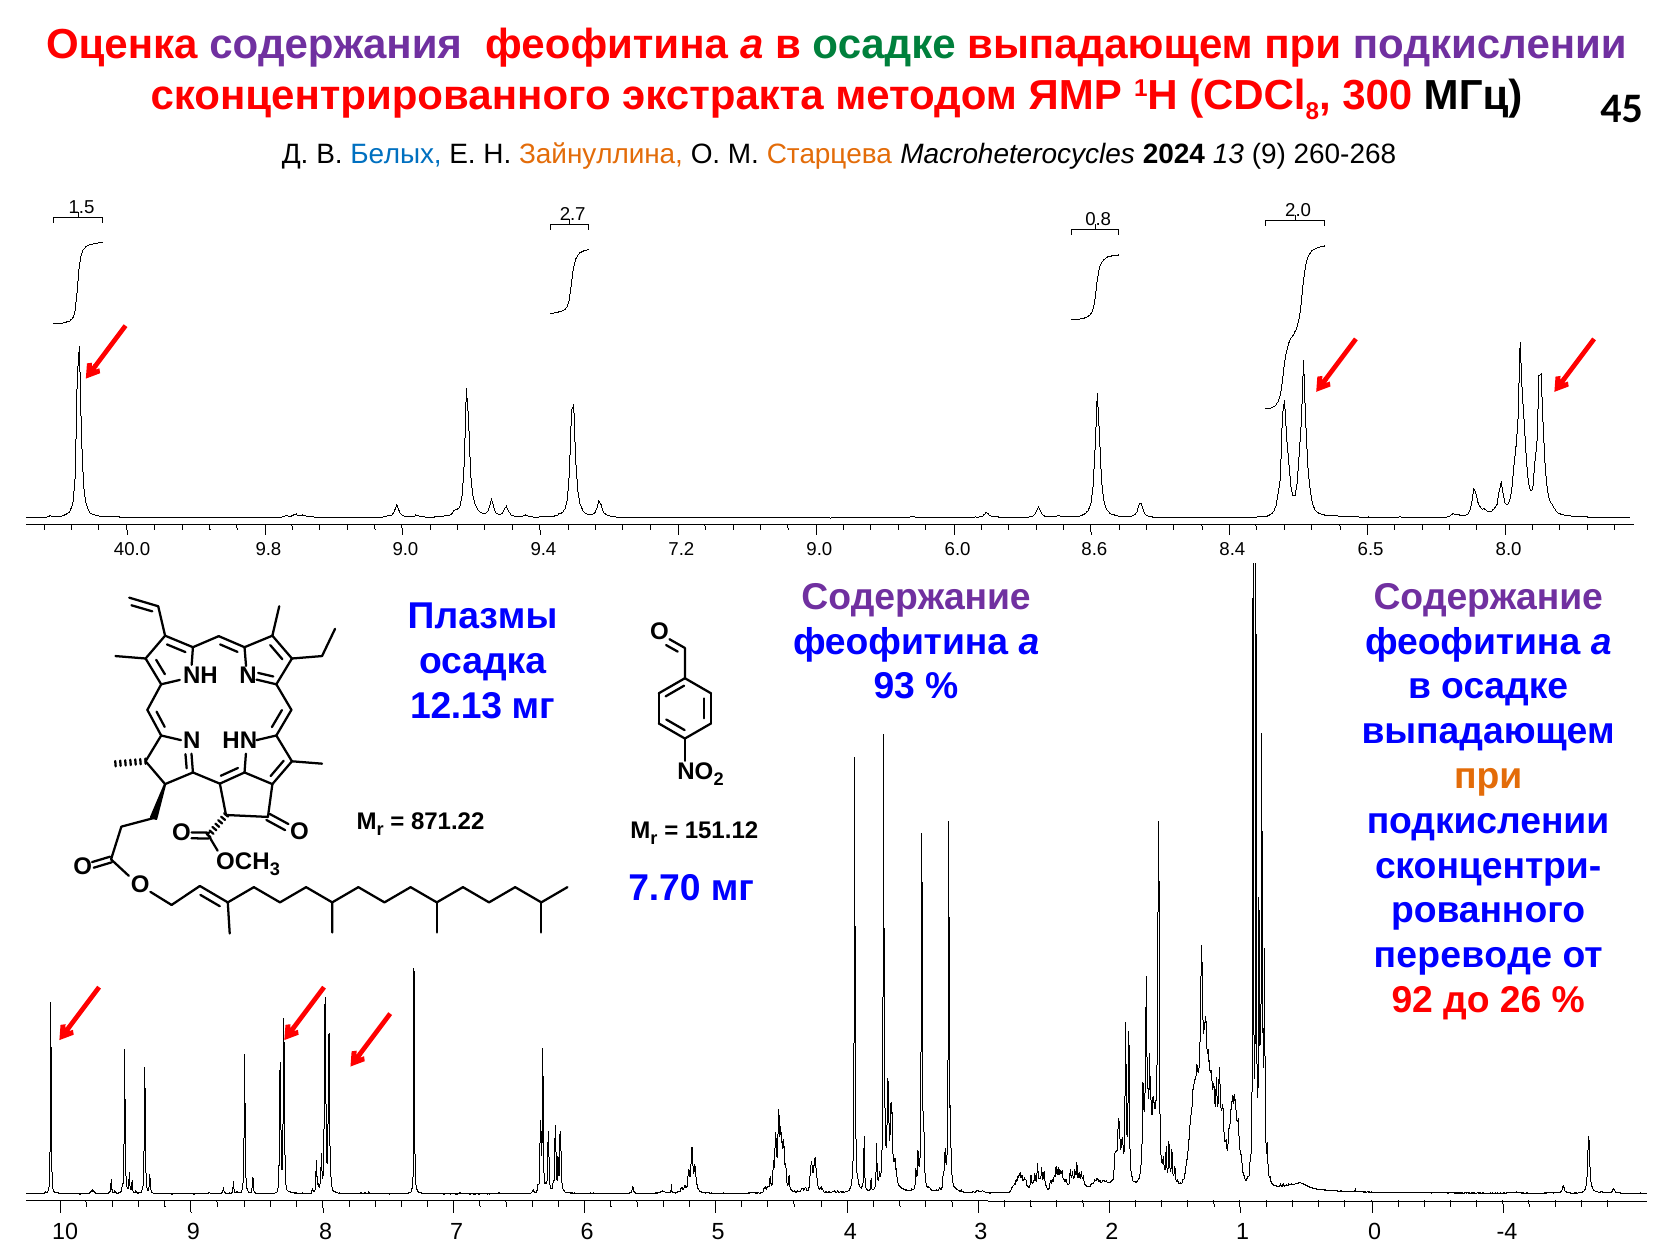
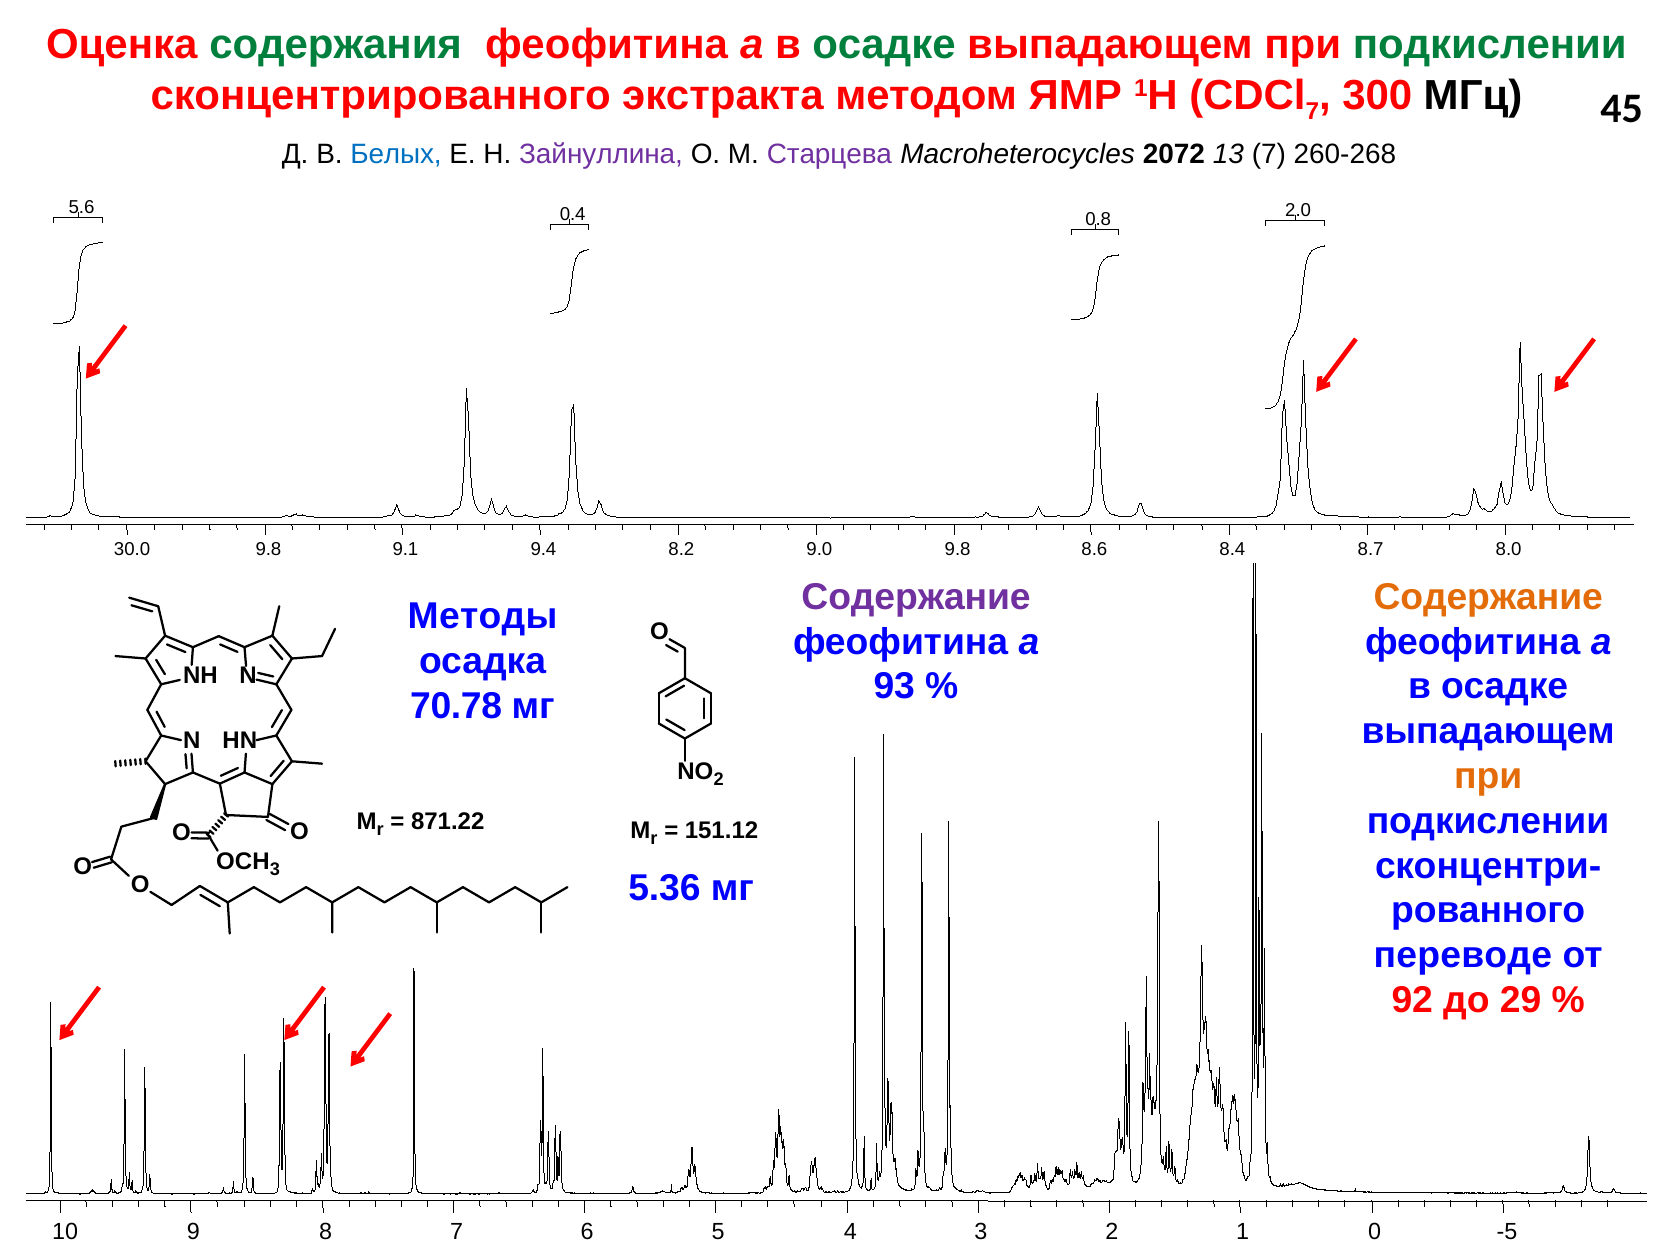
содержания colour: purple -> green
подкислении at (1490, 45) colour: purple -> green
8 at (1312, 112): 8 -> 7
Зайнуллина colour: orange -> purple
Старцева colour: orange -> purple
2024: 2024 -> 2072
13 9: 9 -> 7
1.5: 1.5 -> 5.6
2.7: 2.7 -> 0.4
40.0: 40.0 -> 30.0
9.0 at (405, 550): 9.0 -> 9.1
7.2: 7.2 -> 8.2
6.0 at (958, 550): 6.0 -> 9.8
6.5: 6.5 -> 8.7
Содержание at (1488, 597) colour: purple -> orange
Плазмы: Плазмы -> Методы
12.13: 12.13 -> 70.78
7.70: 7.70 -> 5.36
26: 26 -> 29
-4: -4 -> -5
